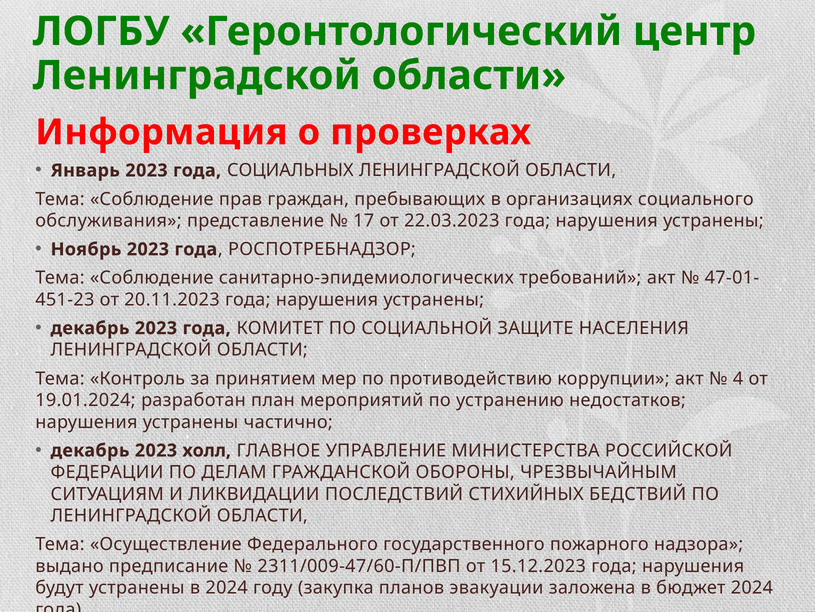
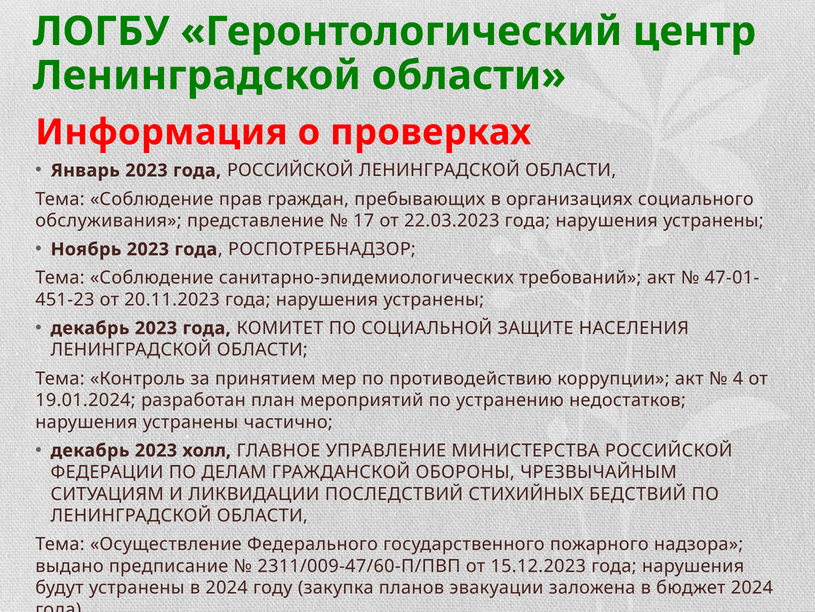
года СОЦИАЛЬНЫХ: СОЦИАЛЬНЫХ -> РОССИЙСКОЙ
